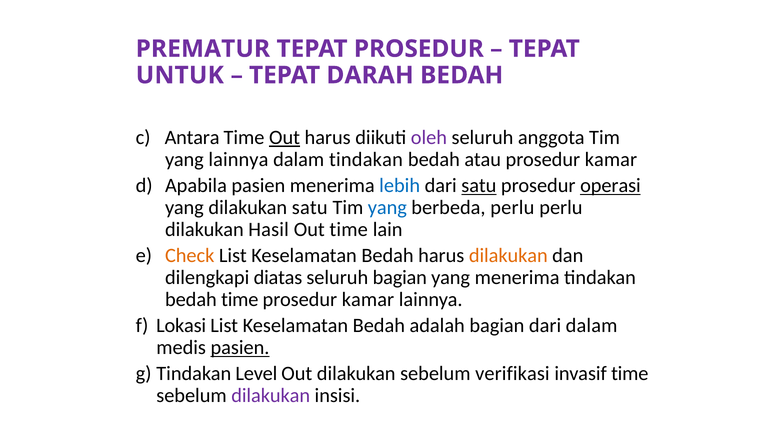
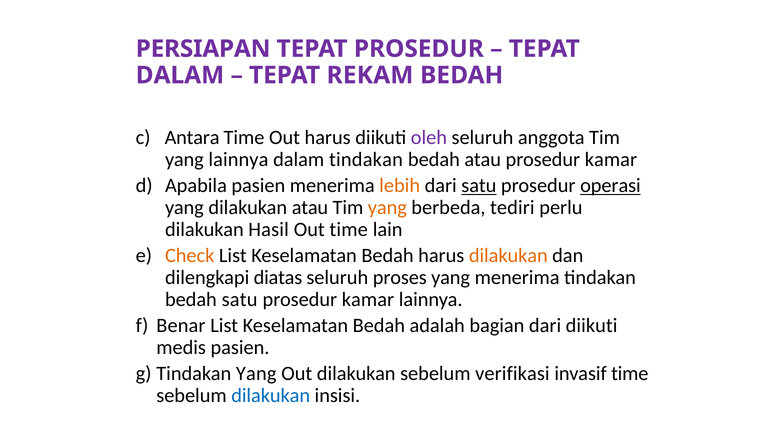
PREMATUR: PREMATUR -> PERSIAPAN
UNTUK at (180, 75): UNTUK -> DALAM
DARAH: DARAH -> REKAM
Out at (285, 138) underline: present -> none
lebih colour: blue -> orange
dilakukan satu: satu -> atau
yang at (387, 208) colour: blue -> orange
berbeda perlu: perlu -> tediri
seluruh bagian: bagian -> proses
bedah time: time -> satu
Lokasi: Lokasi -> Benar
dari dalam: dalam -> diikuti
pasien at (240, 348) underline: present -> none
Level at (256, 374): Level -> Yang
dilakukan at (271, 396) colour: purple -> blue
